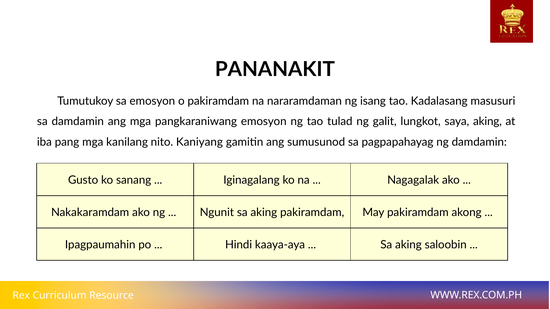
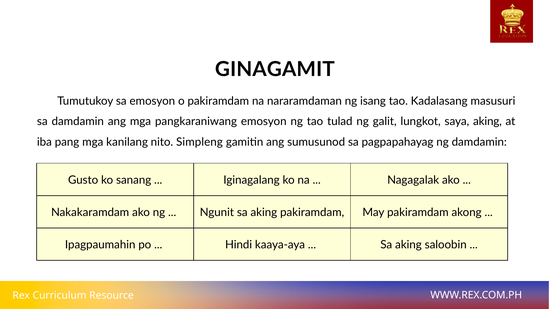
PANANAKIT: PANANAKIT -> GINAGAMIT
Kaniyang: Kaniyang -> Simpleng
